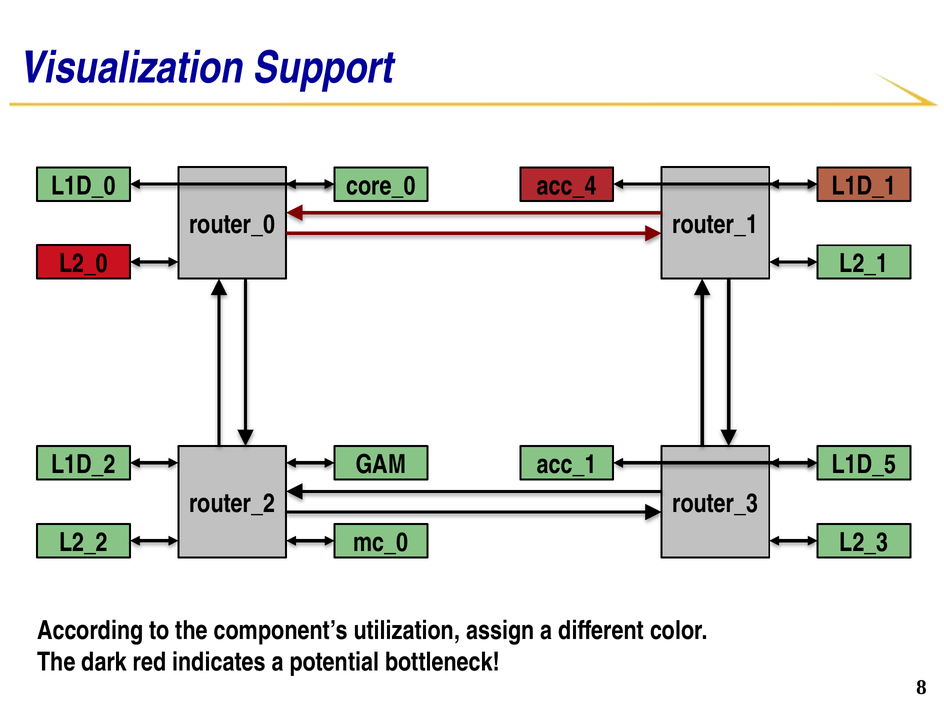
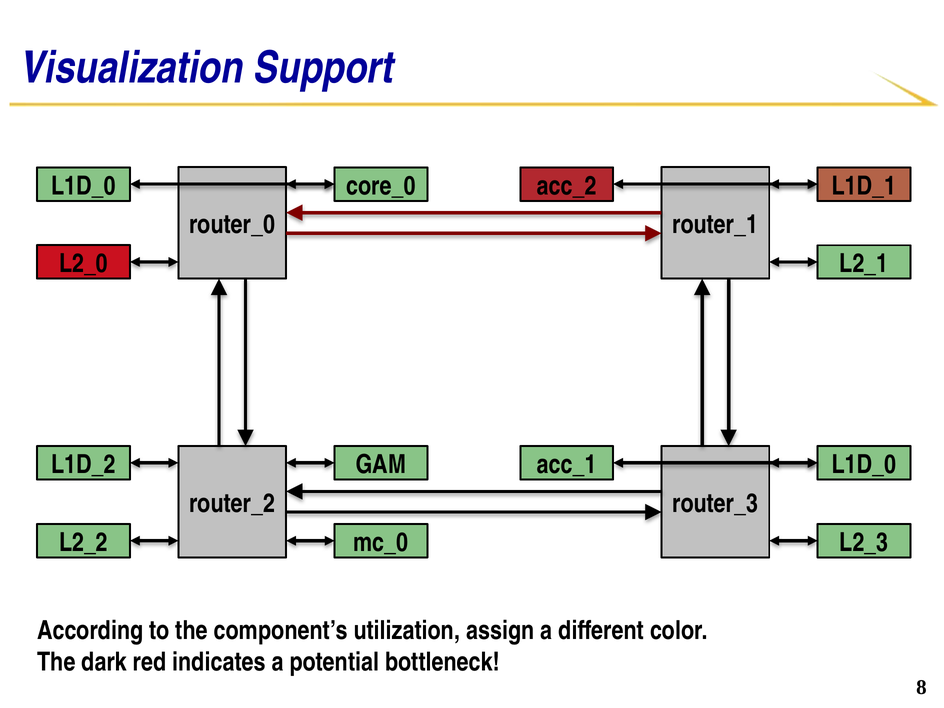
acc_4: acc_4 -> acc_2
L1D_5 at (864, 465): L1D_5 -> L1D_0
